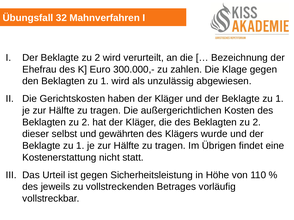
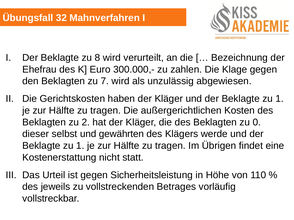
Beklagte zu 2: 2 -> 8
Beklagten zu 1: 1 -> 7
2 at (257, 122): 2 -> 0
wurde: wurde -> werde
